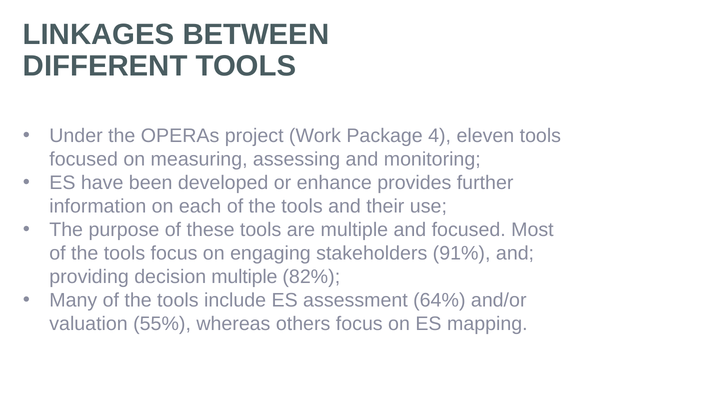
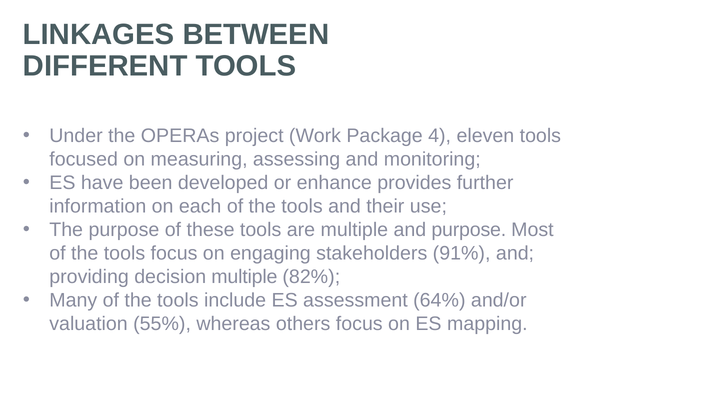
and focused: focused -> purpose
